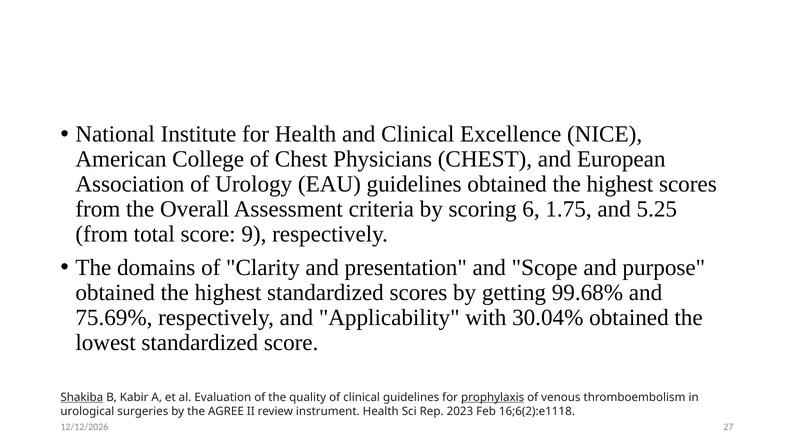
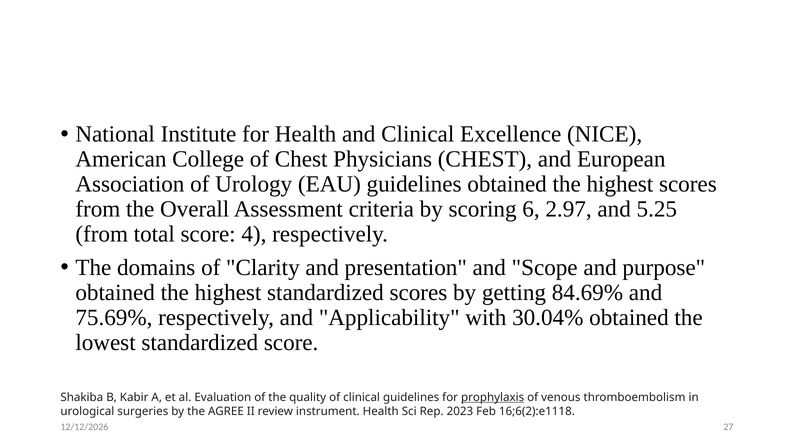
1.75: 1.75 -> 2.97
9: 9 -> 4
99.68%: 99.68% -> 84.69%
Shakiba underline: present -> none
